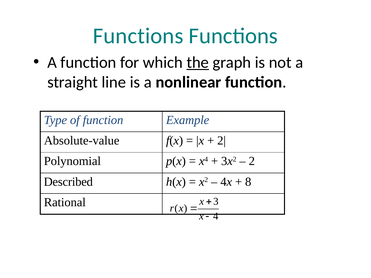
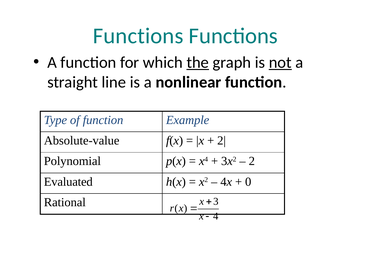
not underline: none -> present
Described: Described -> Evaluated
8: 8 -> 0
